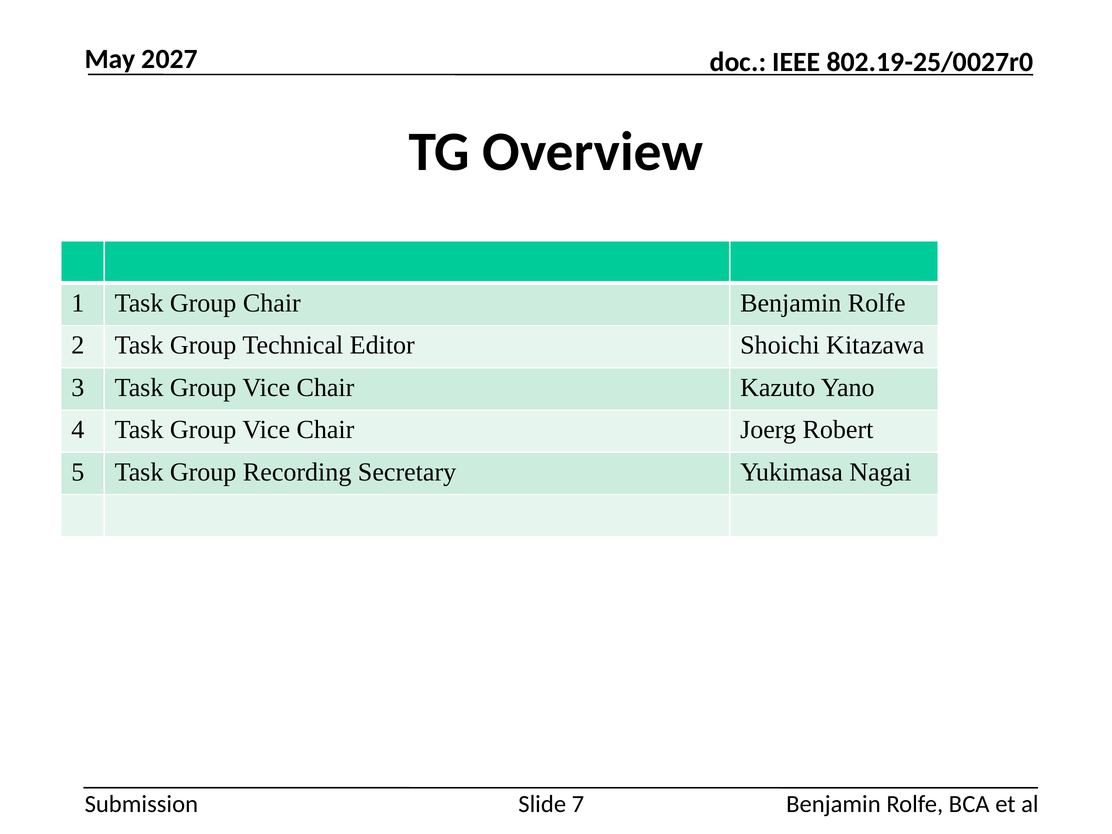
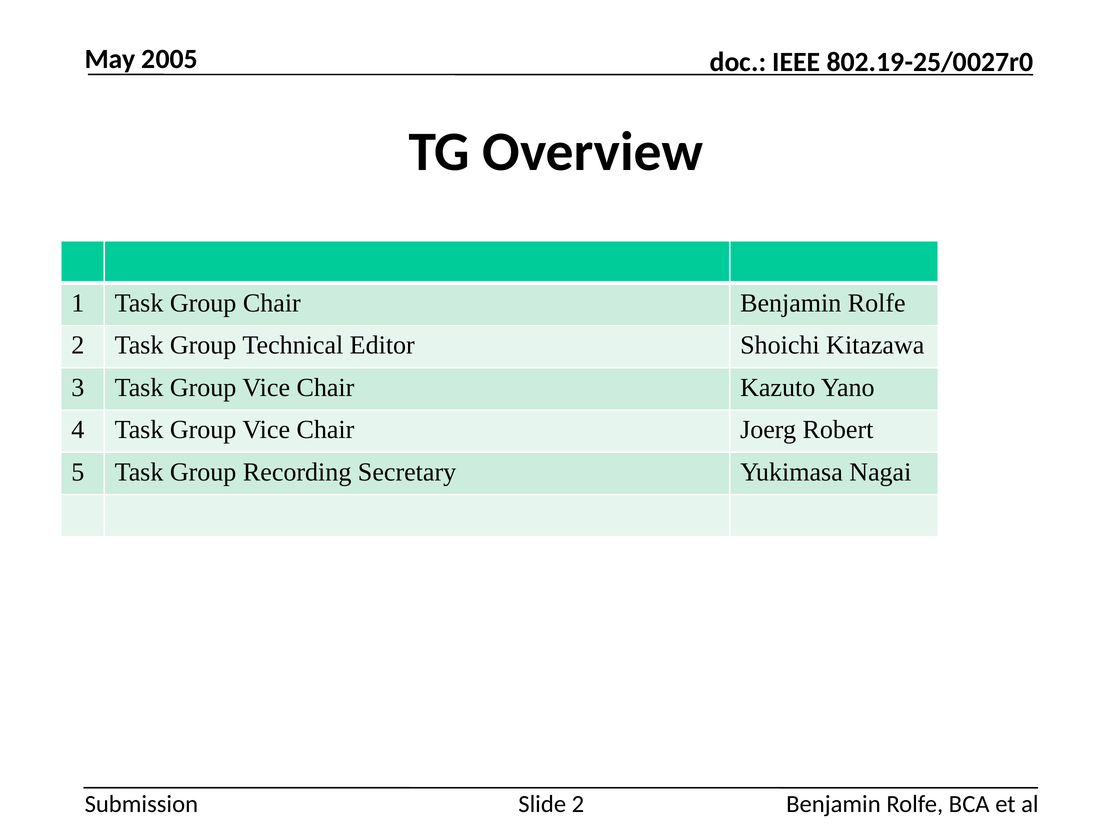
2027: 2027 -> 2005
Slide 7: 7 -> 2
